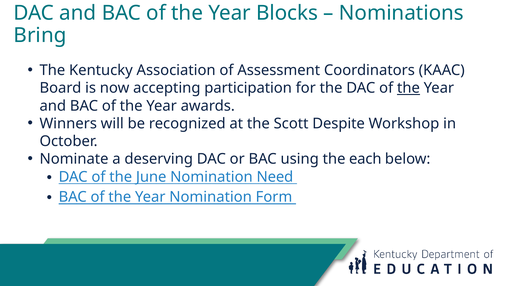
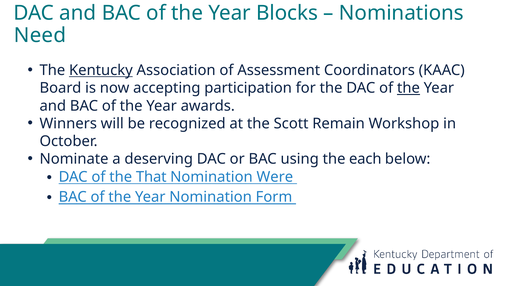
Bring: Bring -> Need
Kentucky underline: none -> present
Despite: Despite -> Remain
June: June -> That
Need: Need -> Were
